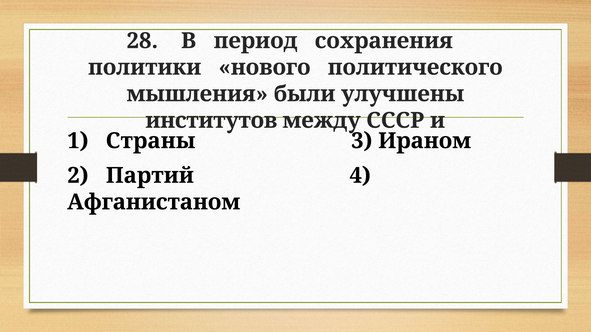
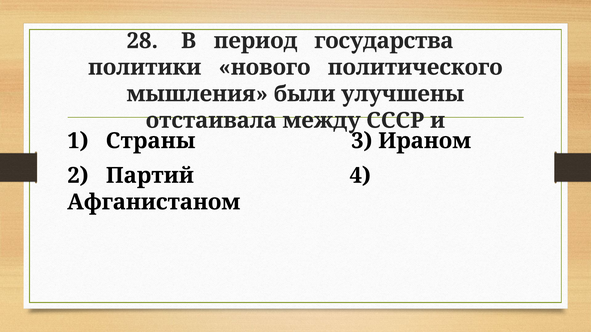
сохранения: сохранения -> государства
институтов: институтов -> отстаивала
